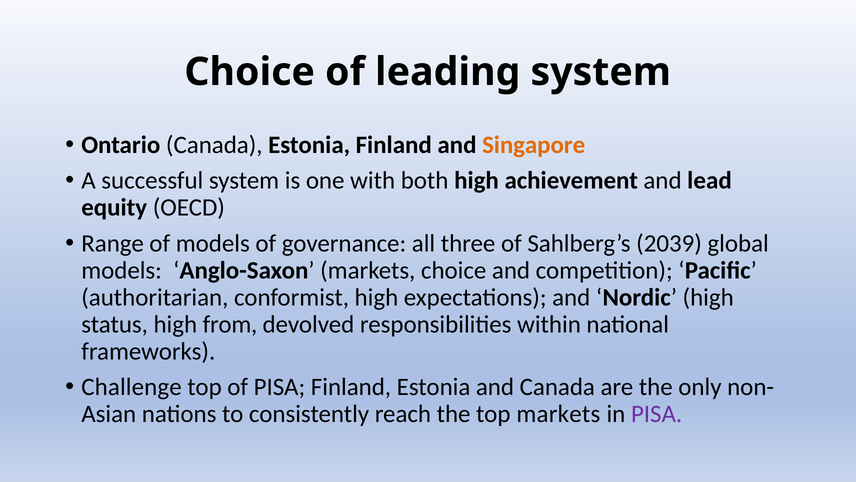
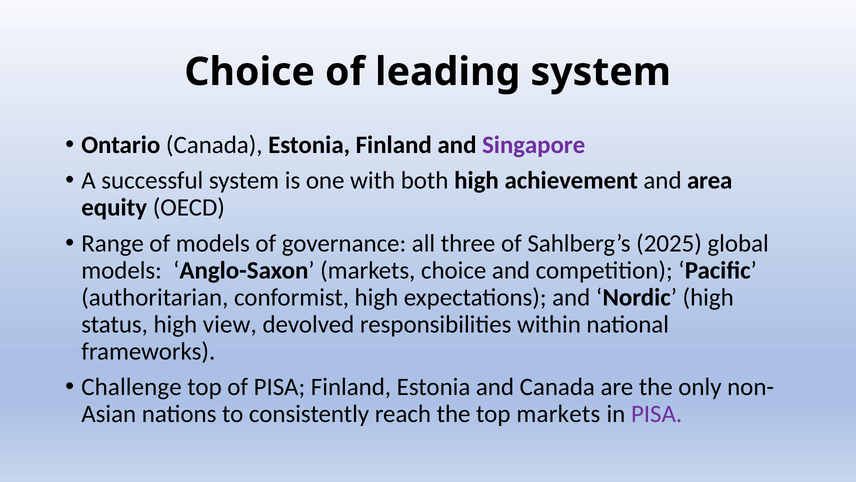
Singapore colour: orange -> purple
lead: lead -> area
2039: 2039 -> 2025
from: from -> view
